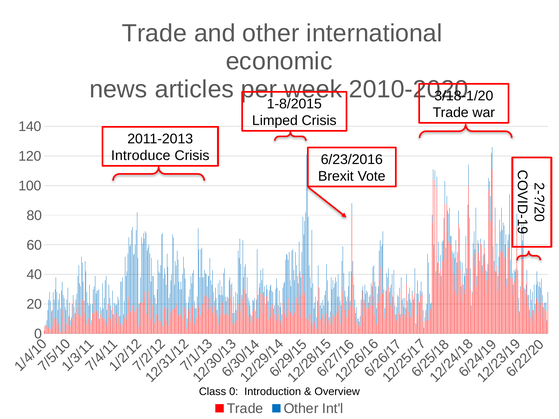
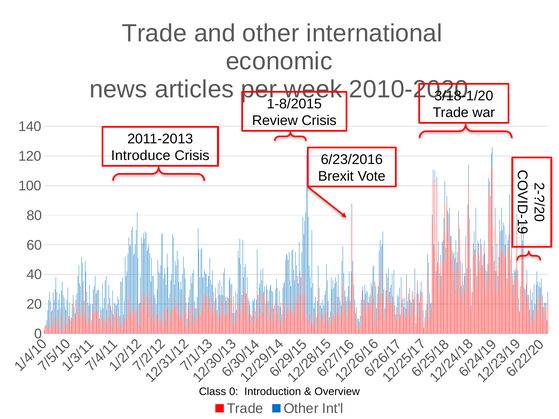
Limped: Limped -> Review
